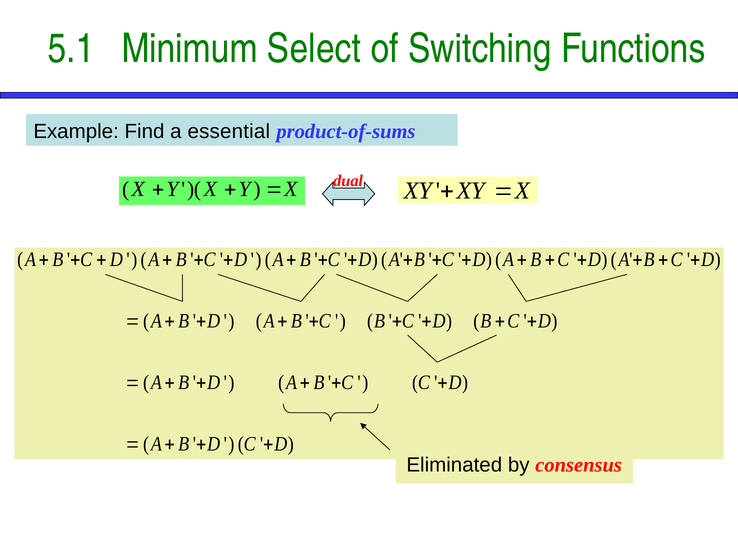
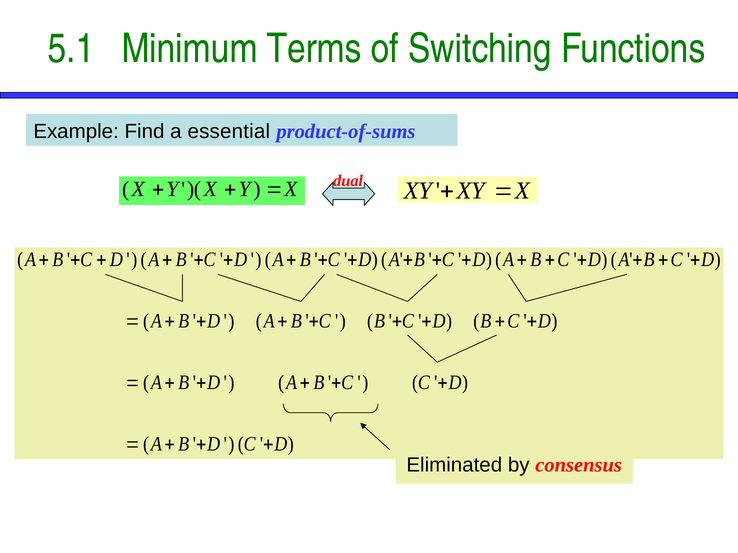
Select: Select -> Terms
